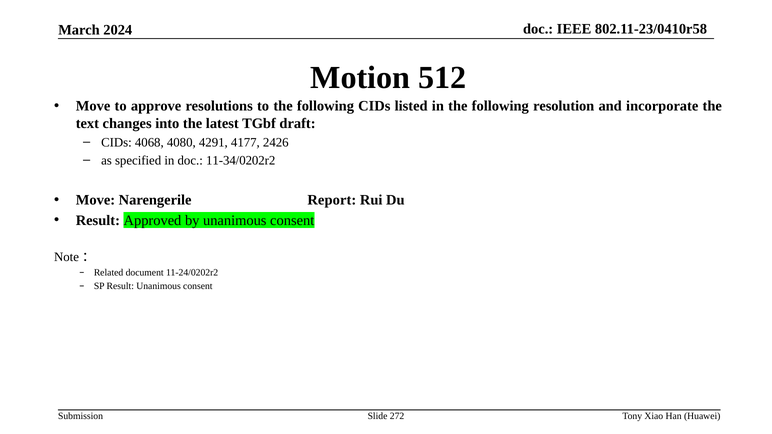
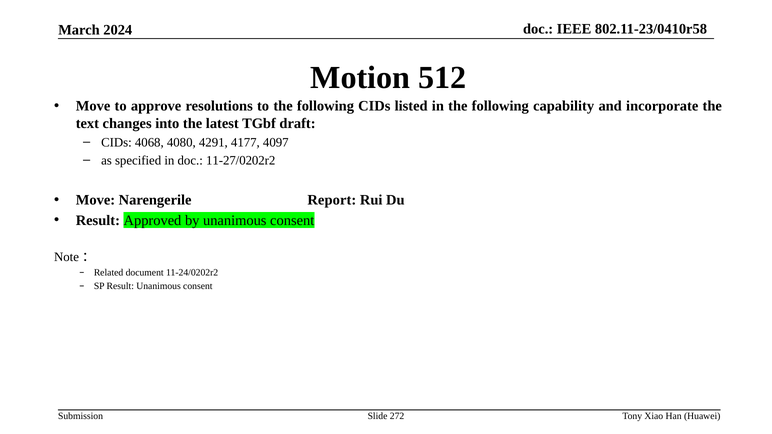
resolution: resolution -> capability
2426: 2426 -> 4097
11-34/0202r2: 11-34/0202r2 -> 11-27/0202r2
